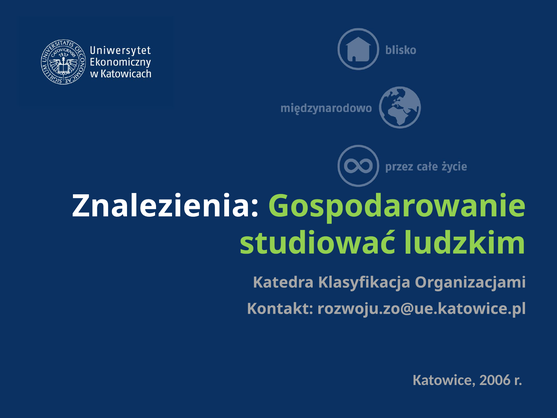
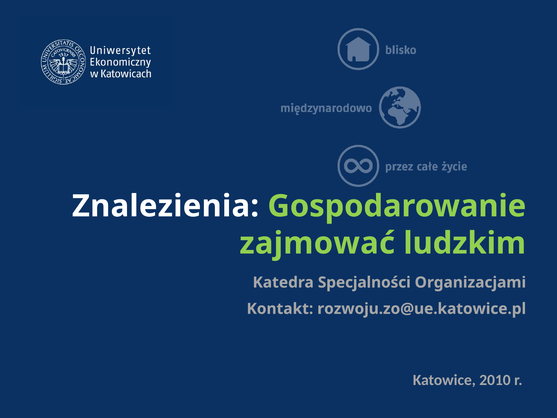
studiować: studiować -> zajmować
Klasyfikacja: Klasyfikacja -> Specjalności
2006: 2006 -> 2010
